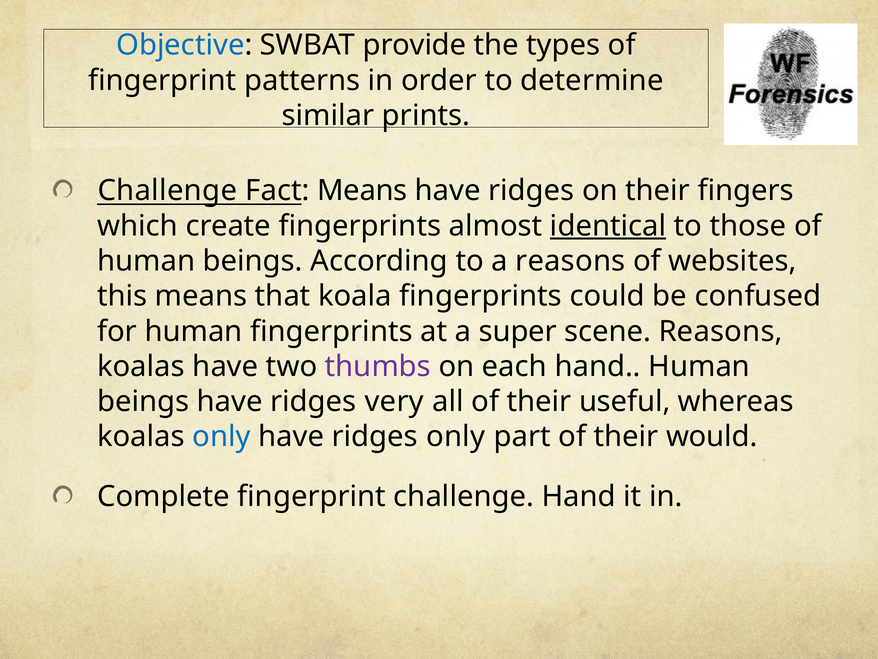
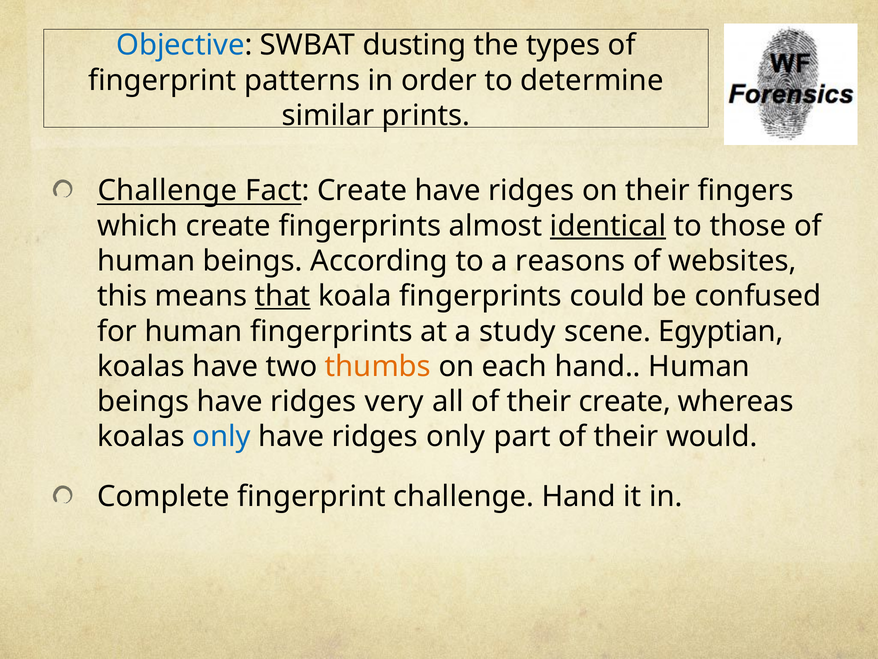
provide: provide -> dusting
Fact Means: Means -> Create
that underline: none -> present
super: super -> study
scene Reasons: Reasons -> Egyptian
thumbs colour: purple -> orange
their useful: useful -> create
